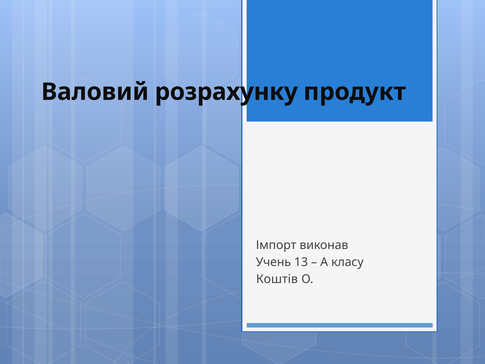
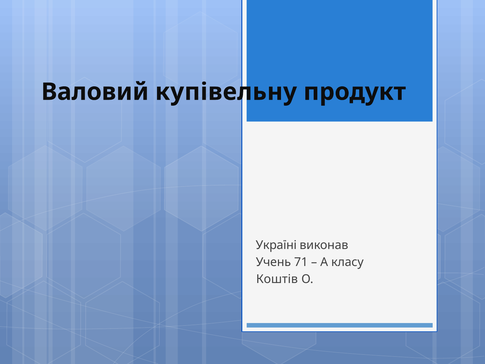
розрахунку: розрахунку -> купівельну
Імпорт: Імпорт -> Україні
13: 13 -> 71
